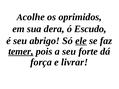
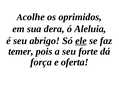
Escudo: Escudo -> Aleluia
temer underline: present -> none
livrar: livrar -> oferta
